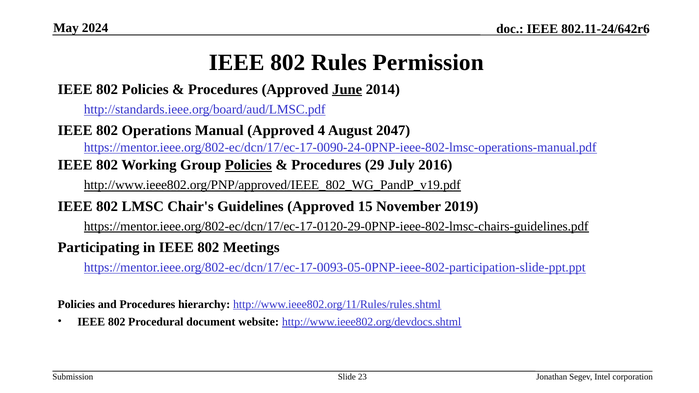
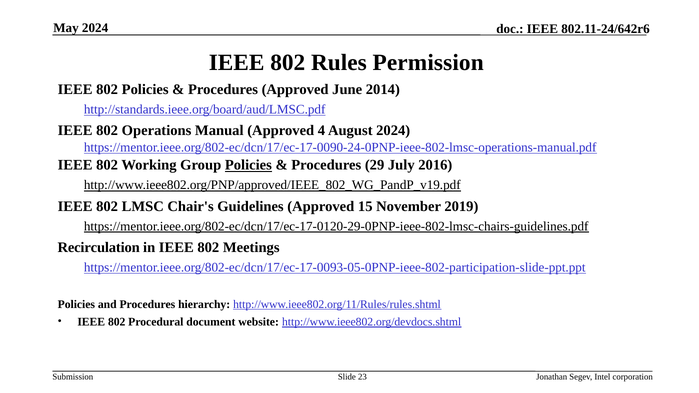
June underline: present -> none
August 2047: 2047 -> 2024
Participating: Participating -> Recirculation
